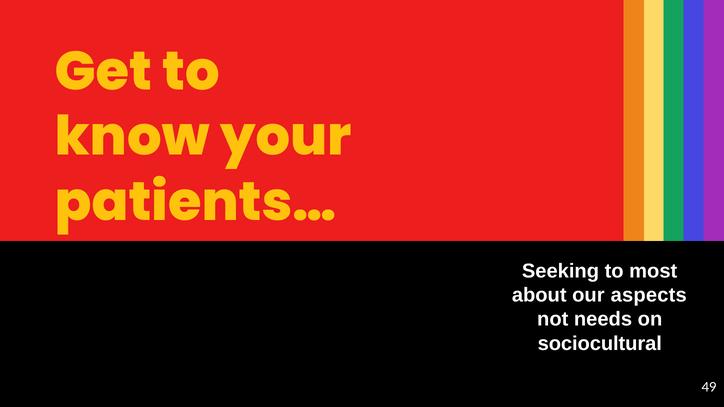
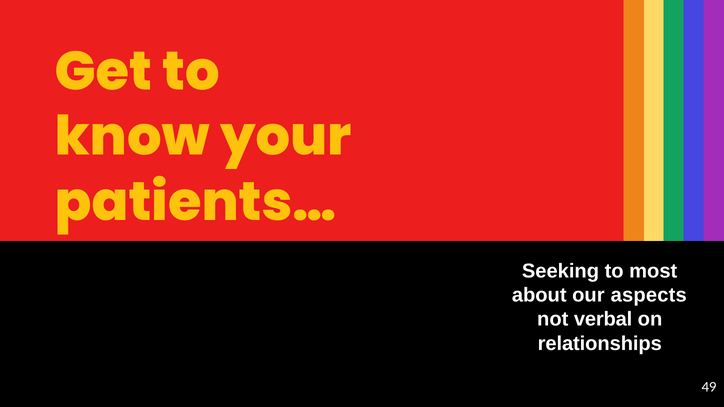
needs: needs -> verbal
sociocultural: sociocultural -> relationships
